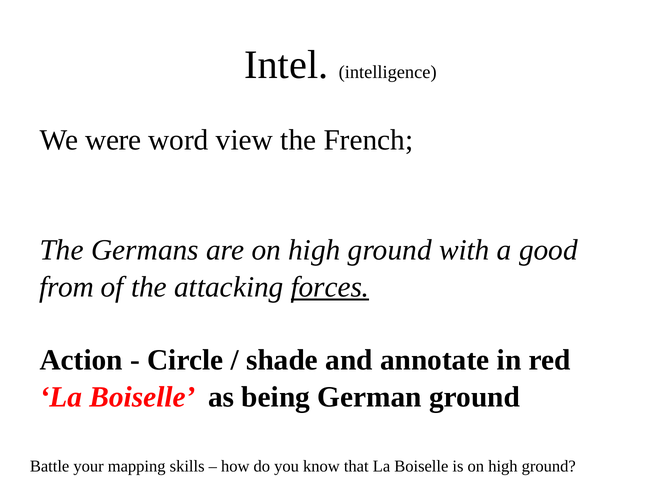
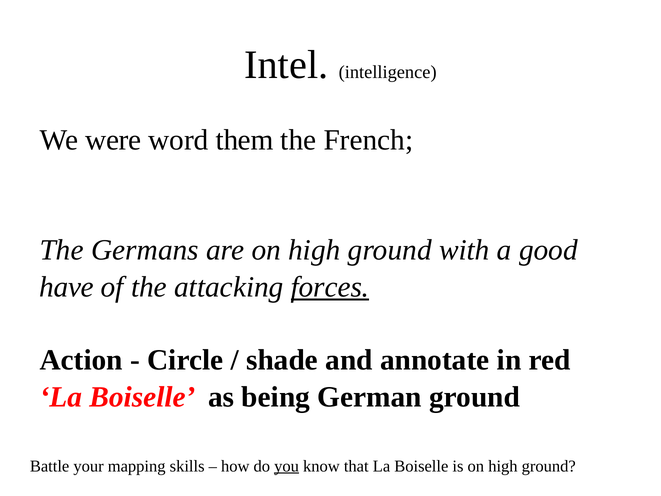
view: view -> them
from: from -> have
you underline: none -> present
